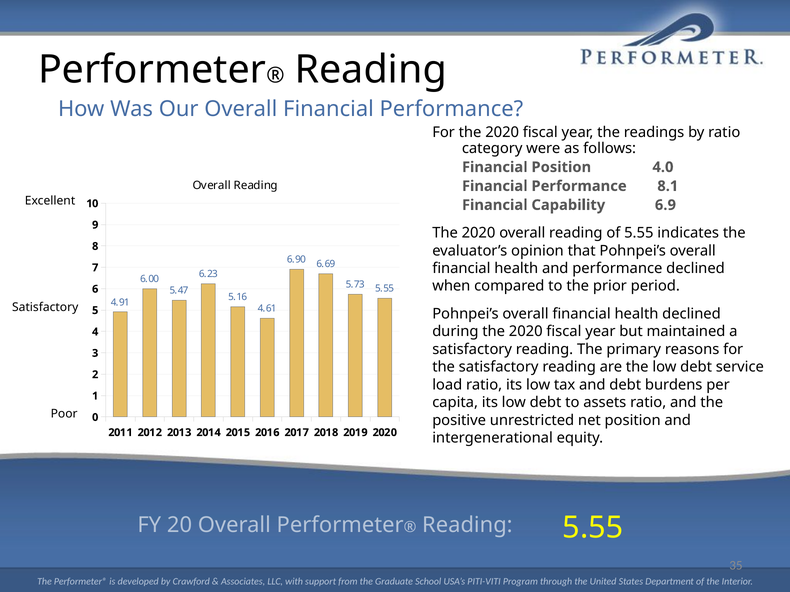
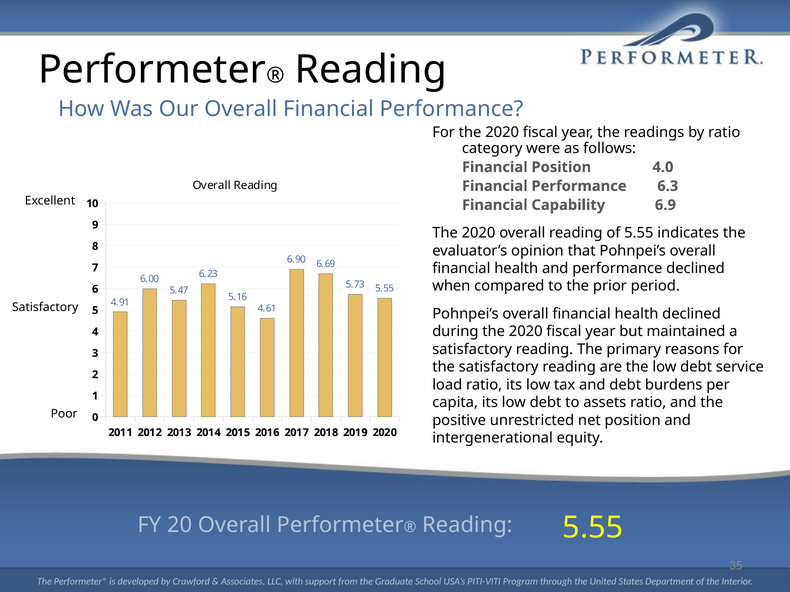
8.1: 8.1 -> 6.3
